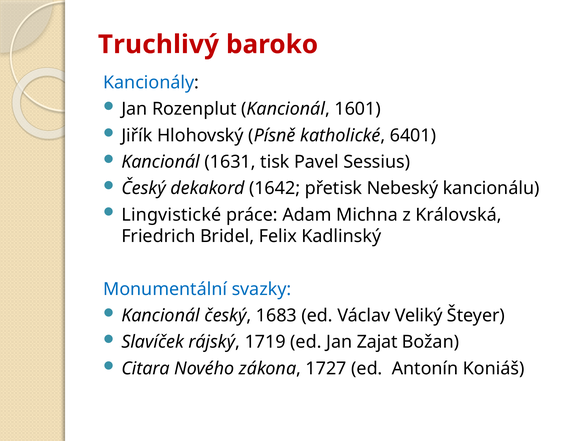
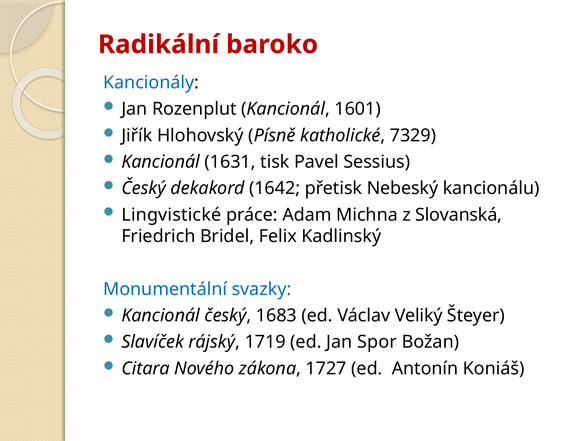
Truchlivý: Truchlivý -> Radikální
6401: 6401 -> 7329
Královská: Královská -> Slovanská
Zajat: Zajat -> Spor
